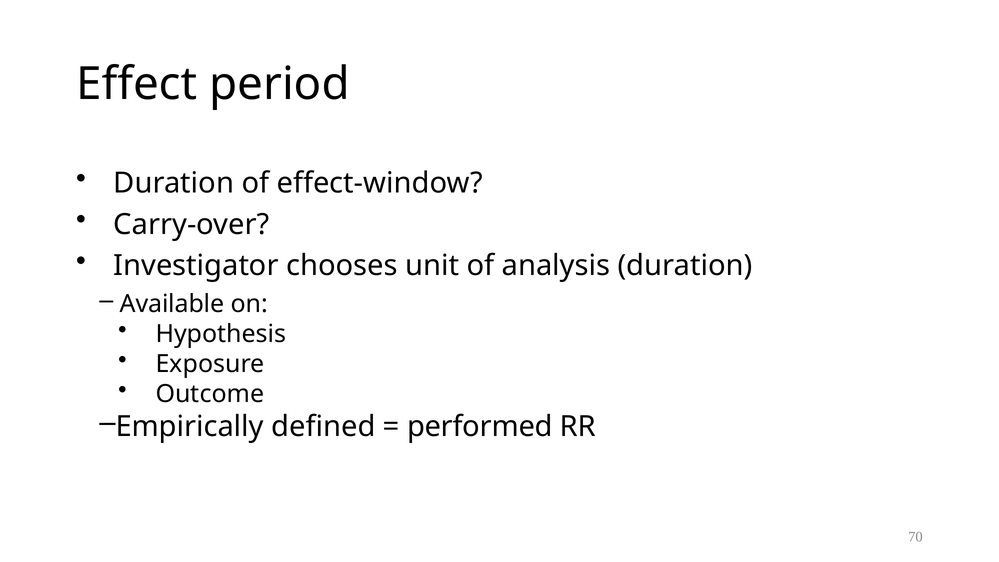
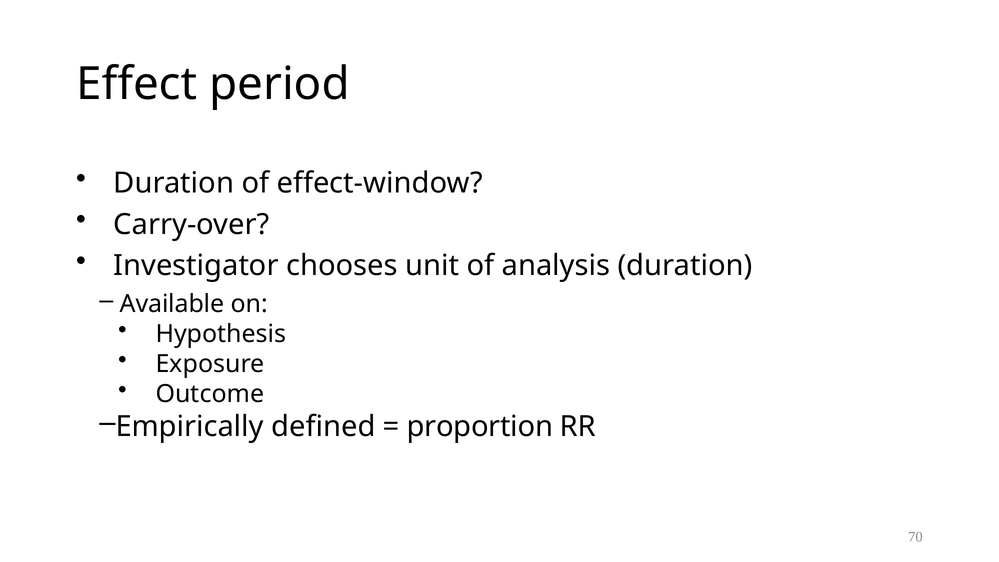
performed: performed -> proportion
